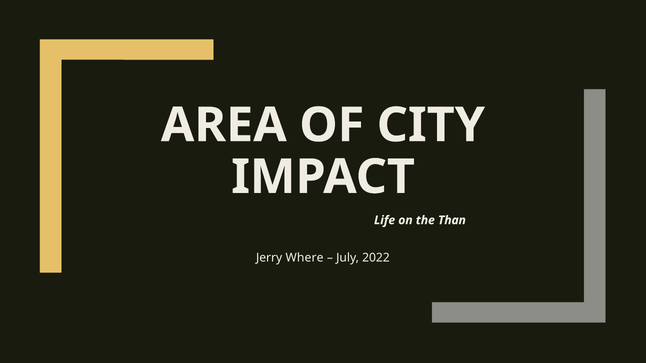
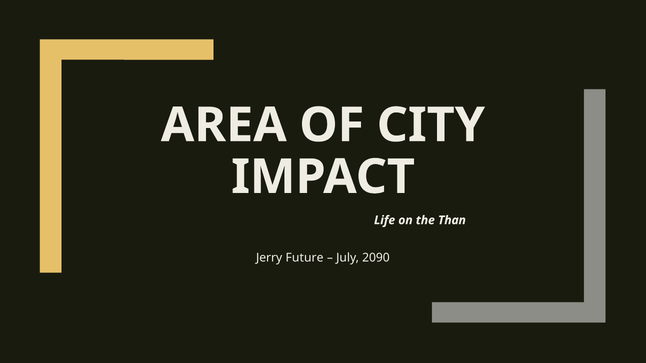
Where: Where -> Future
2022: 2022 -> 2090
